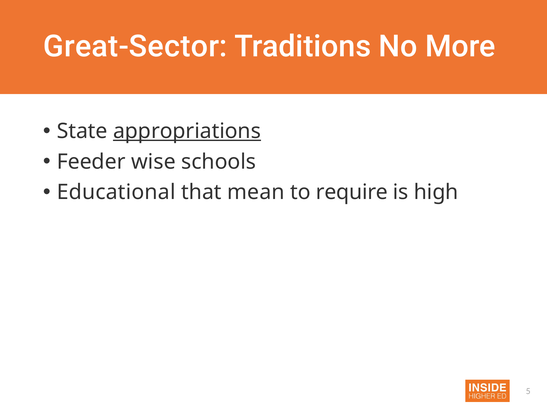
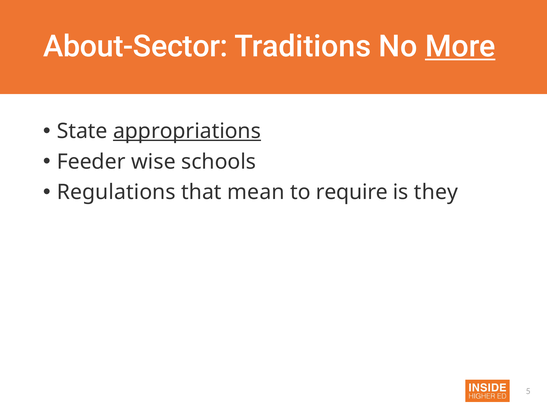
Great-Sector: Great-Sector -> About-Sector
More underline: none -> present
Educational: Educational -> Regulations
high: high -> they
